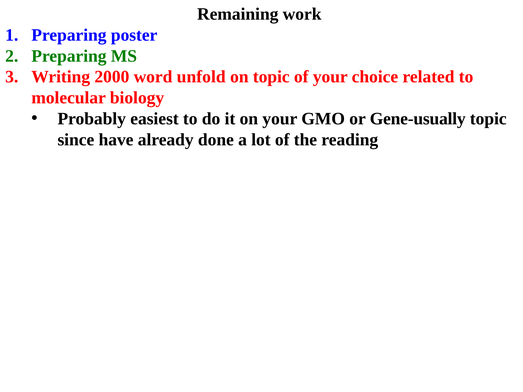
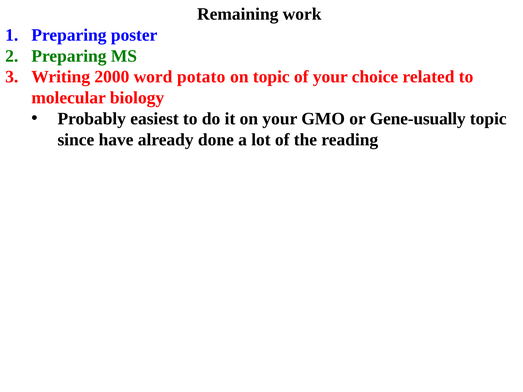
unfold: unfold -> potato
